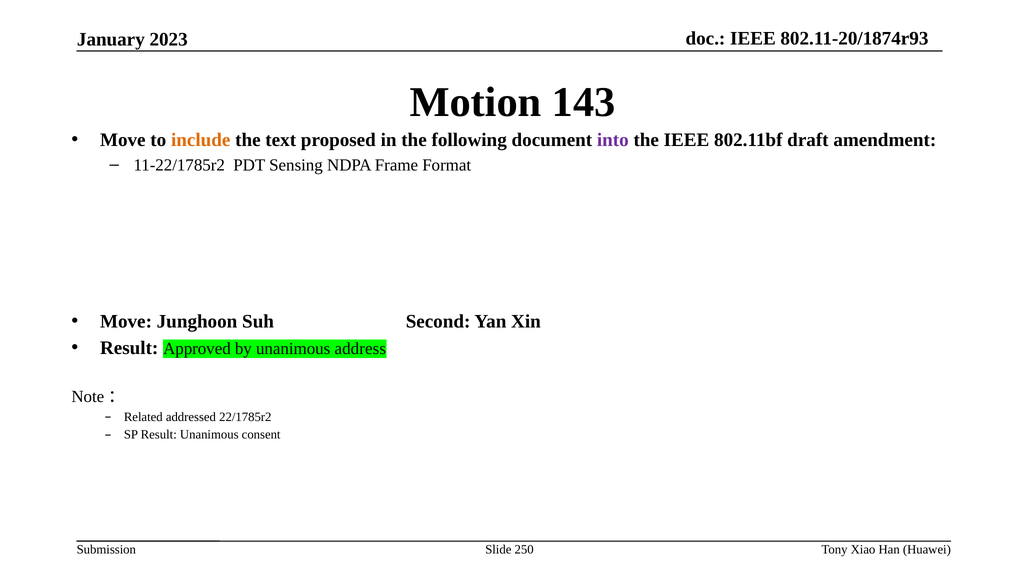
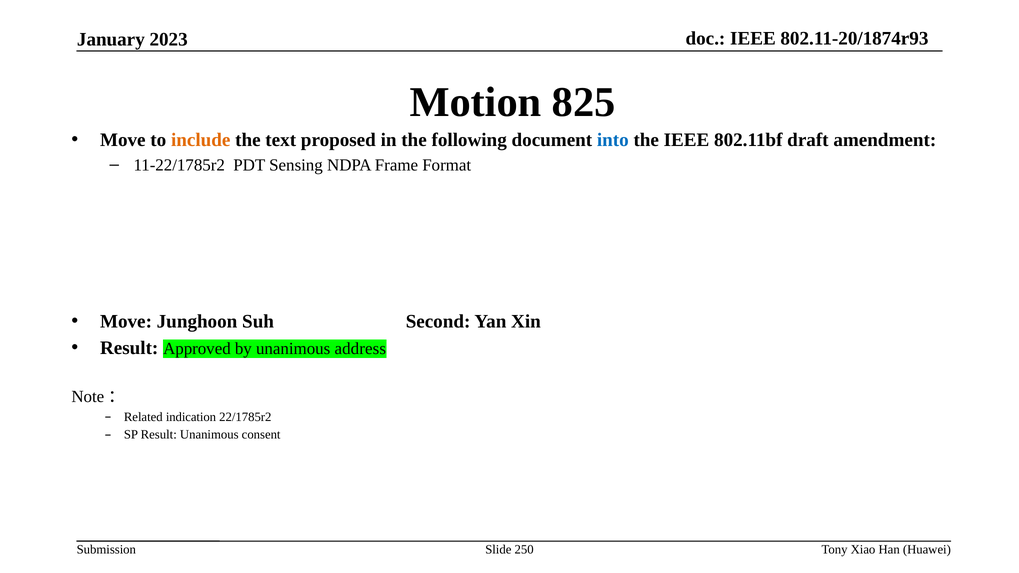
143: 143 -> 825
into colour: purple -> blue
addressed: addressed -> indication
